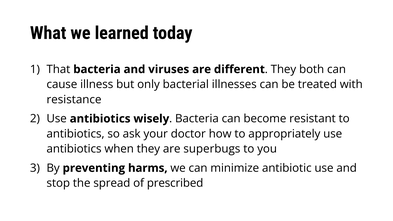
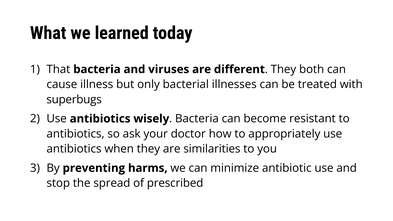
resistance: resistance -> superbugs
superbugs: superbugs -> similarities
